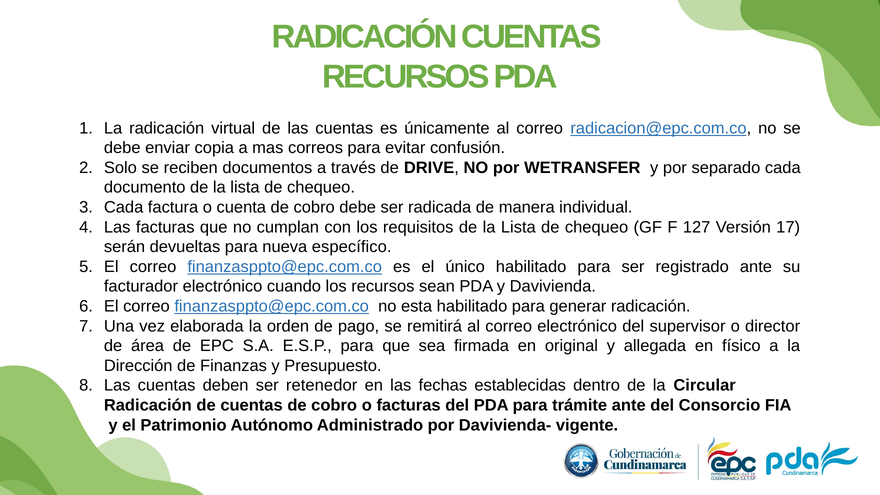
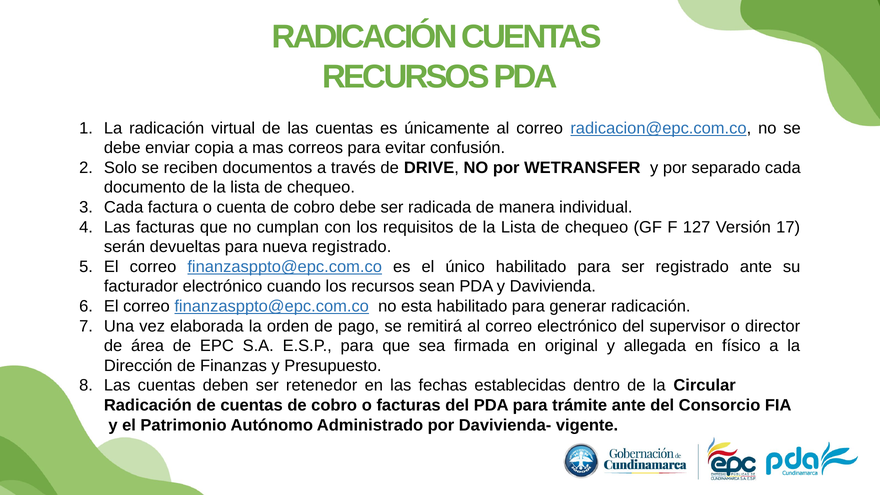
nueva específico: específico -> registrado
